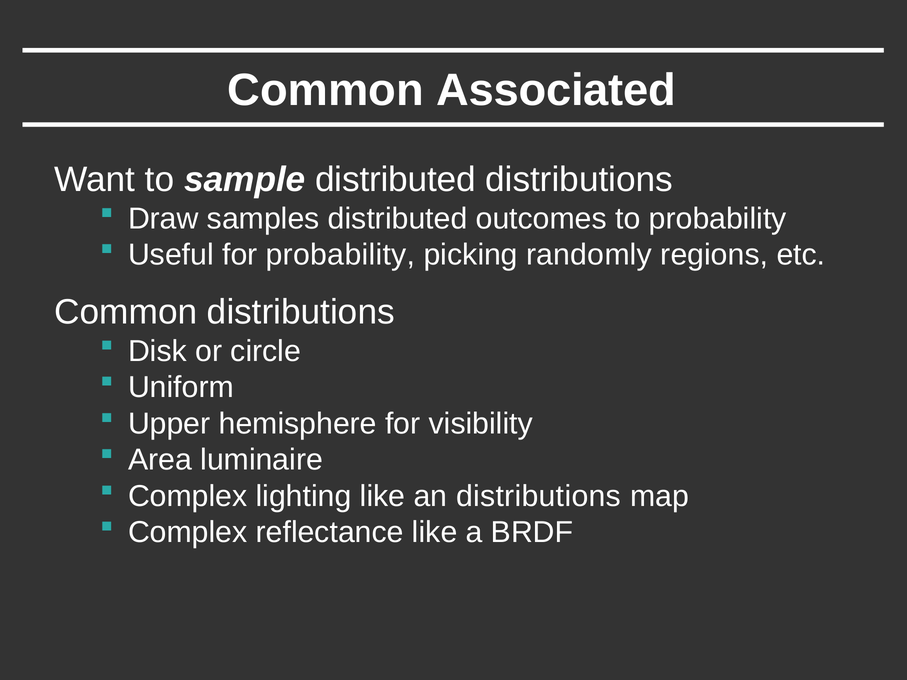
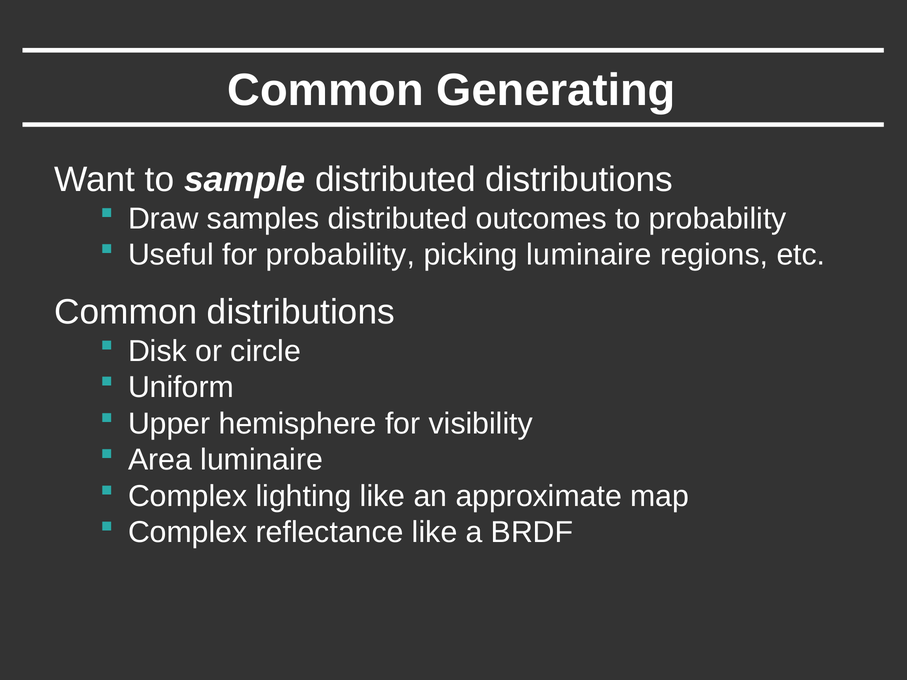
Associated: Associated -> Generating
picking randomly: randomly -> luminaire
an distributions: distributions -> approximate
